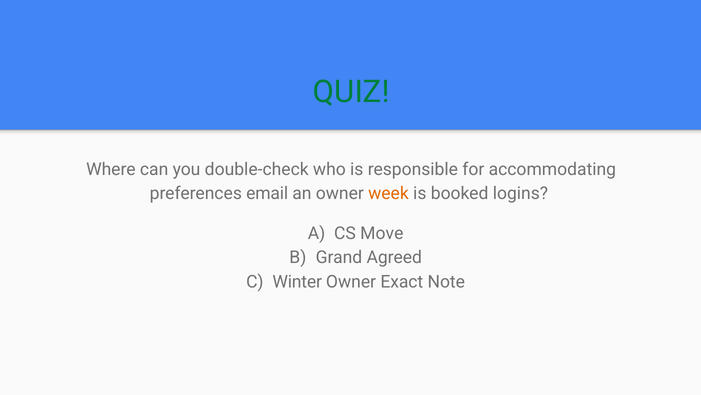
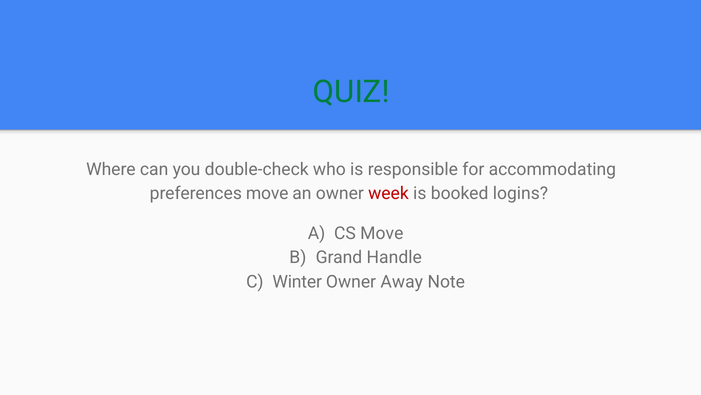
preferences email: email -> move
week colour: orange -> red
Agreed: Agreed -> Handle
Exact: Exact -> Away
